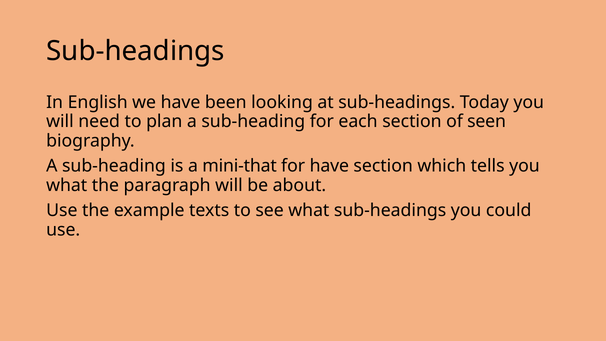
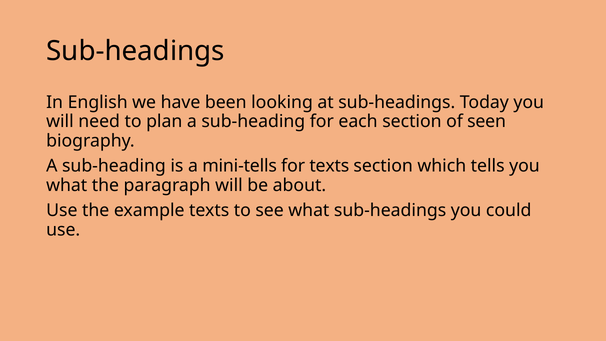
mini-that: mini-that -> mini-tells
for have: have -> texts
